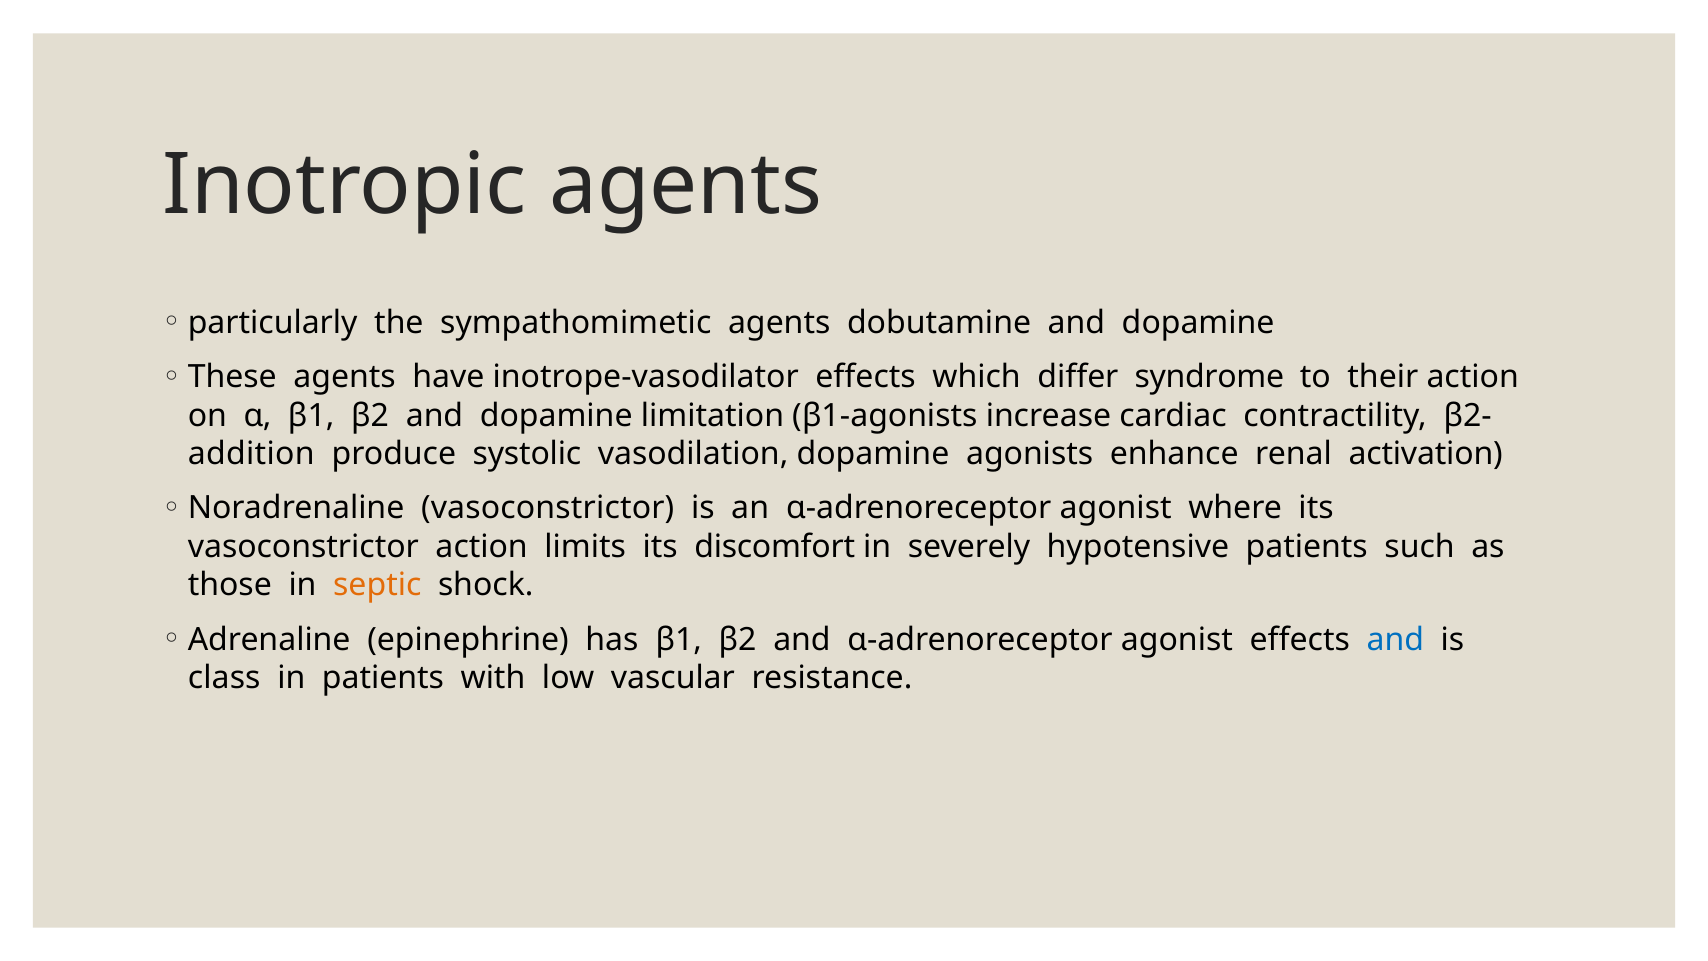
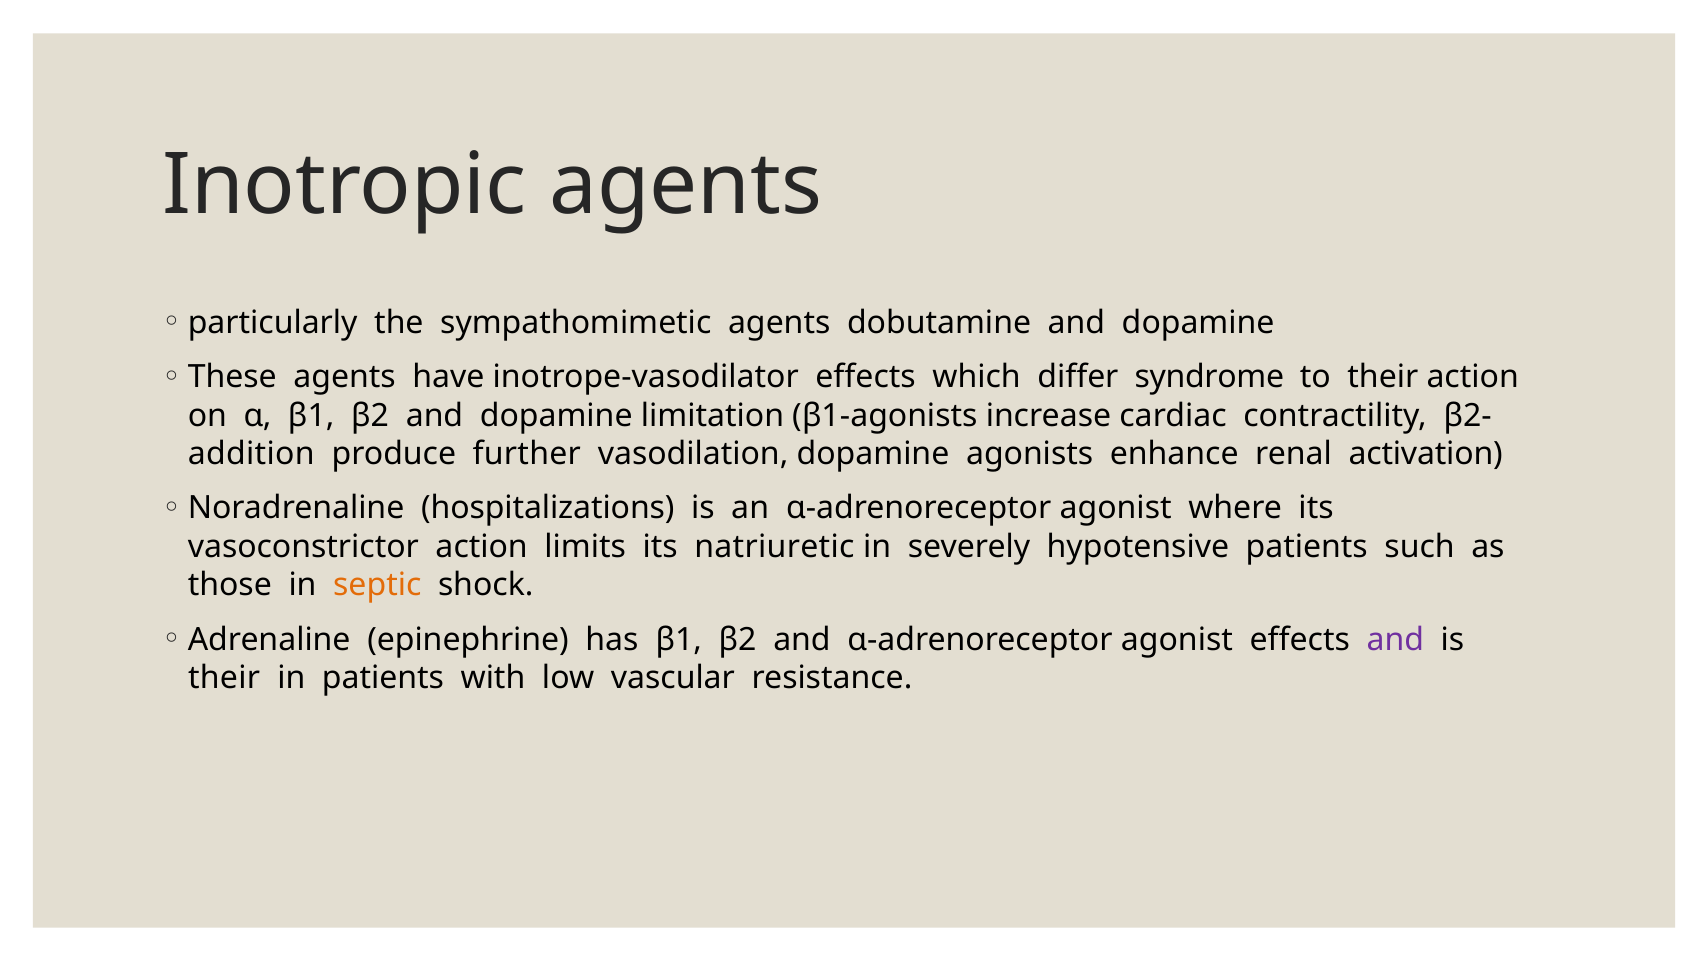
systolic: systolic -> further
Noradrenaline vasoconstrictor: vasoconstrictor -> hospitalizations
discomfort: discomfort -> natriuretic
and at (1395, 640) colour: blue -> purple
class at (224, 678): class -> their
